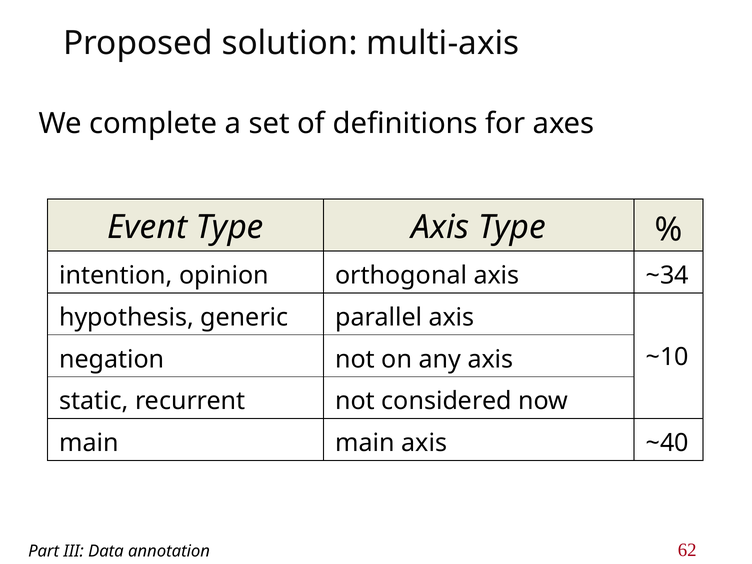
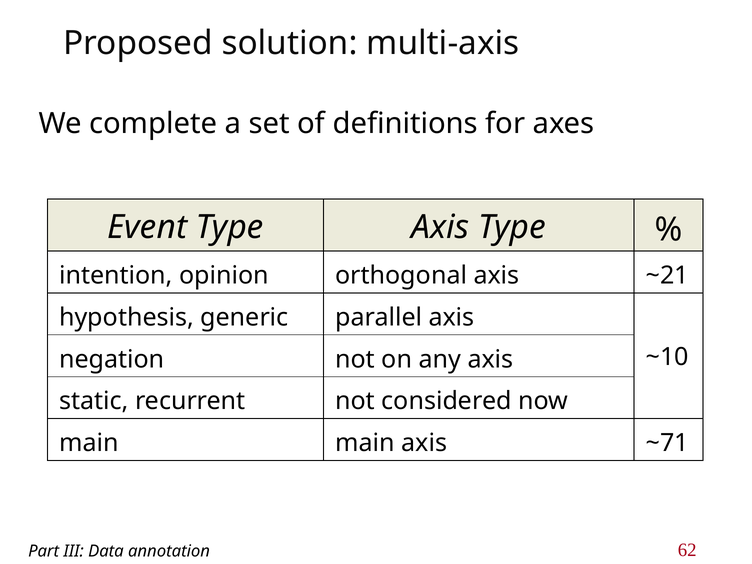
~34: ~34 -> ~21
~40: ~40 -> ~71
